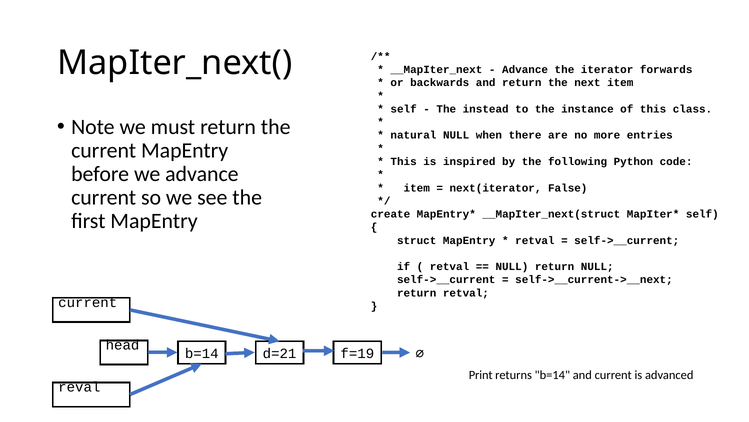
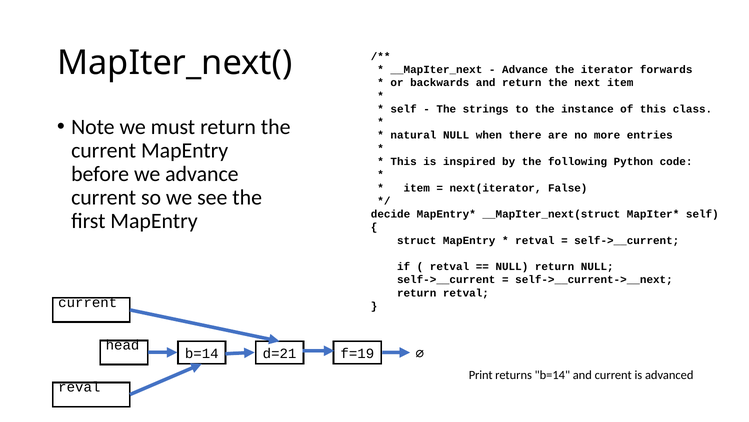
instead: instead -> strings
create: create -> decide
